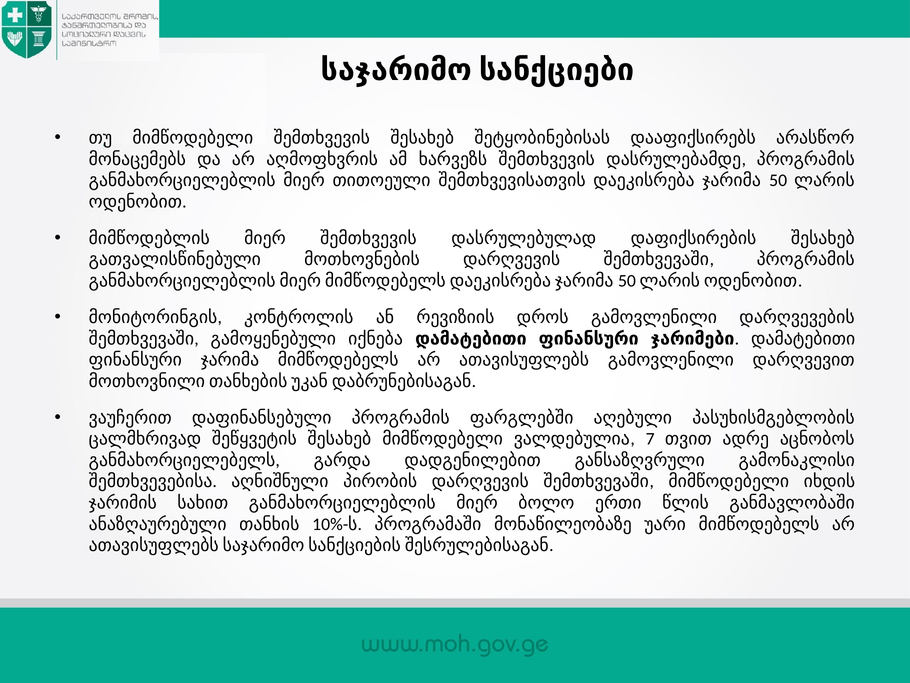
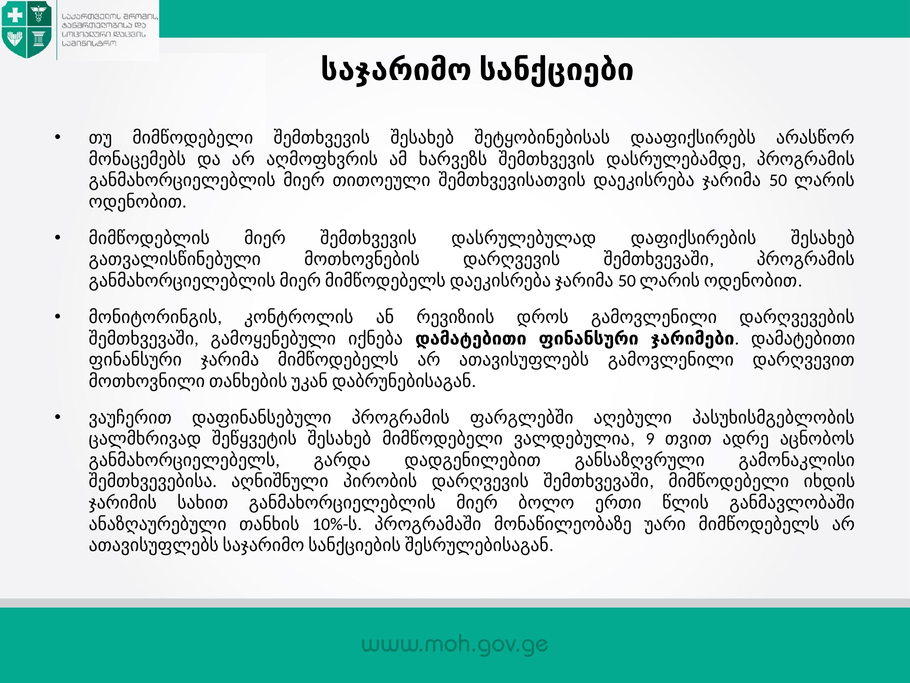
7: 7 -> 9
